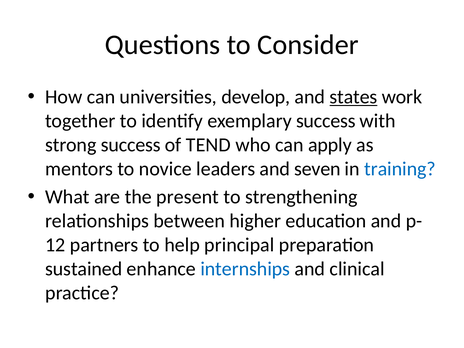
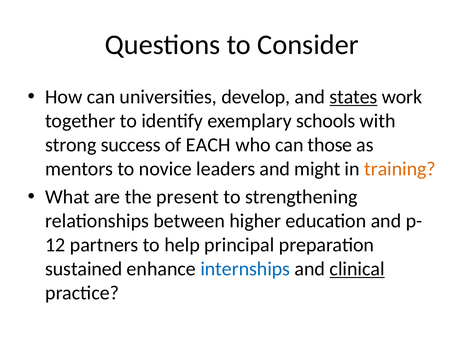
exemplary success: success -> schools
TEND: TEND -> EACH
apply: apply -> those
seven: seven -> might
training colour: blue -> orange
clinical underline: none -> present
